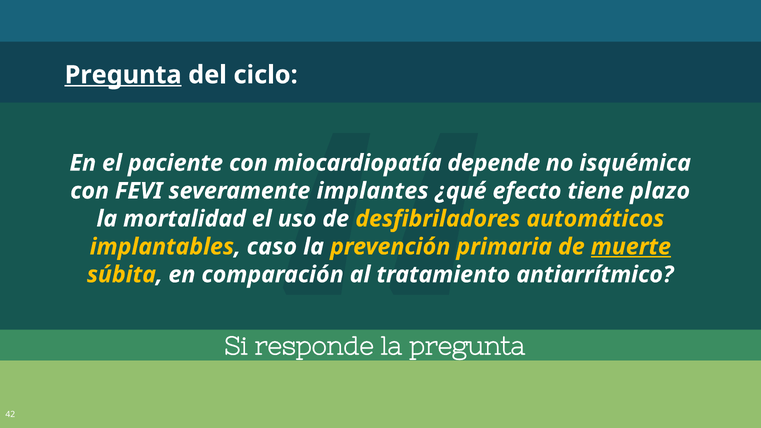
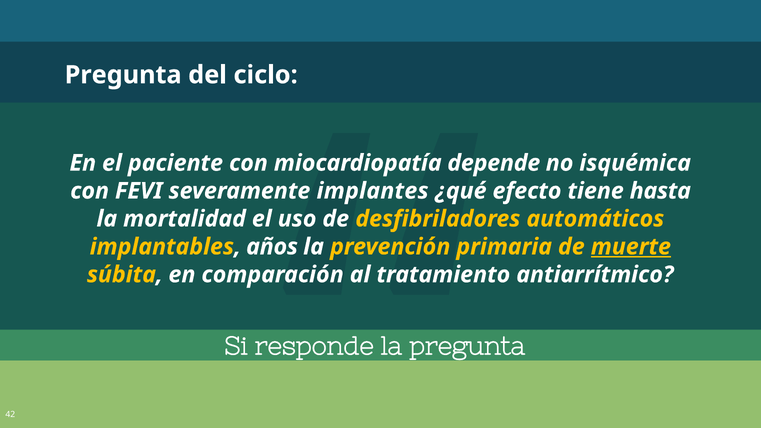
Pregunta at (123, 75) underline: present -> none
plazo: plazo -> hasta
caso: caso -> años
